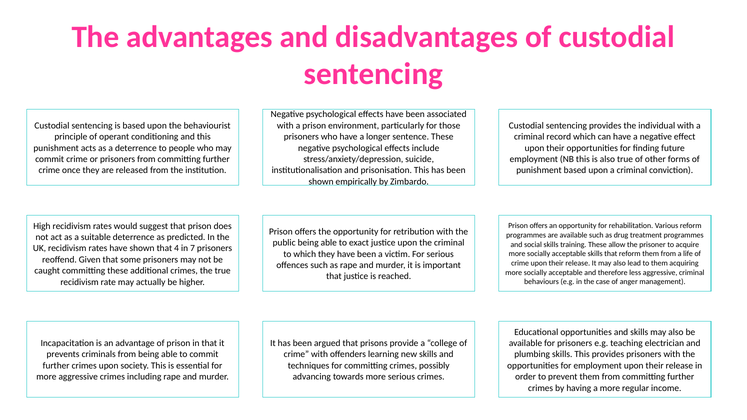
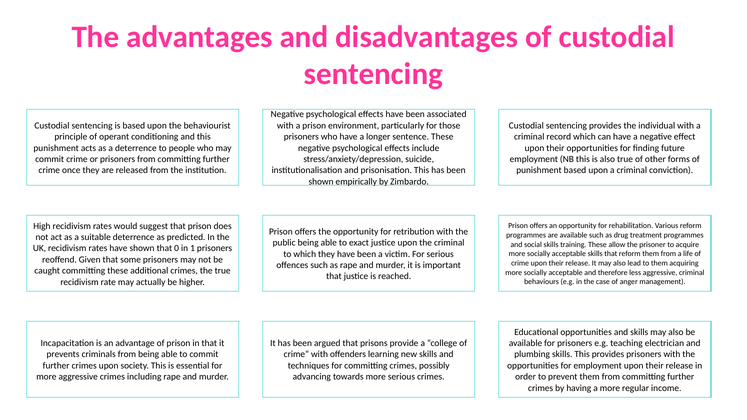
4: 4 -> 0
7: 7 -> 1
